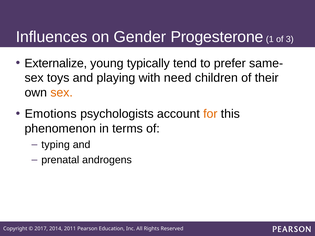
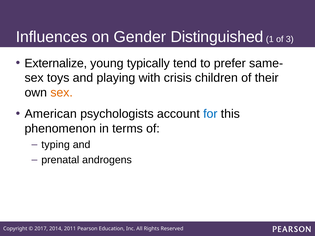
Progesterone: Progesterone -> Distinguished
need: need -> crisis
Emotions: Emotions -> American
for colour: orange -> blue
